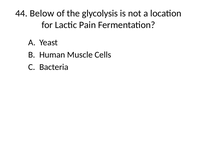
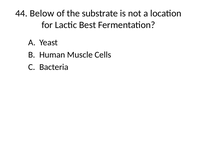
glycolysis: glycolysis -> substrate
Pain: Pain -> Best
